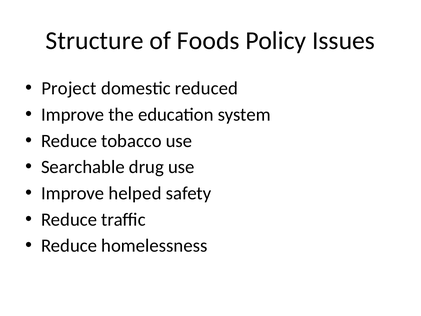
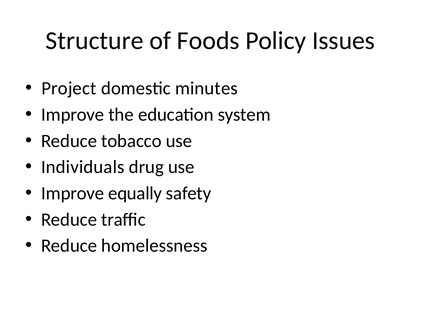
reduced: reduced -> minutes
Searchable: Searchable -> Individuals
helped: helped -> equally
